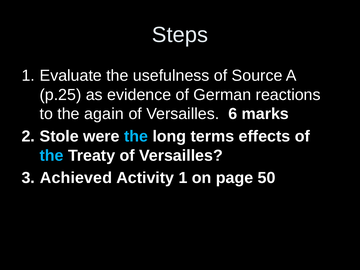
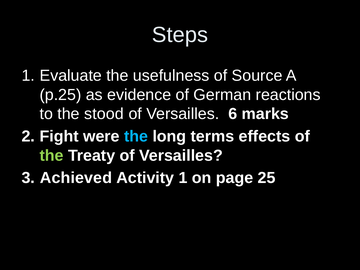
again: again -> stood
Stole: Stole -> Fight
the at (52, 156) colour: light blue -> light green
50: 50 -> 25
